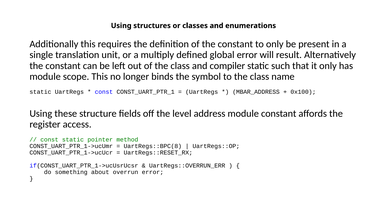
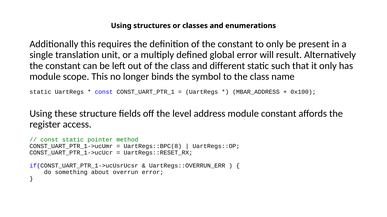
compiler: compiler -> different
